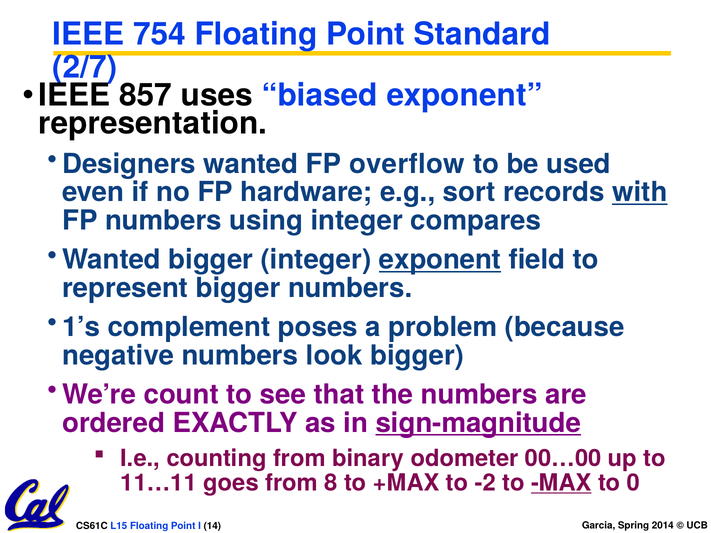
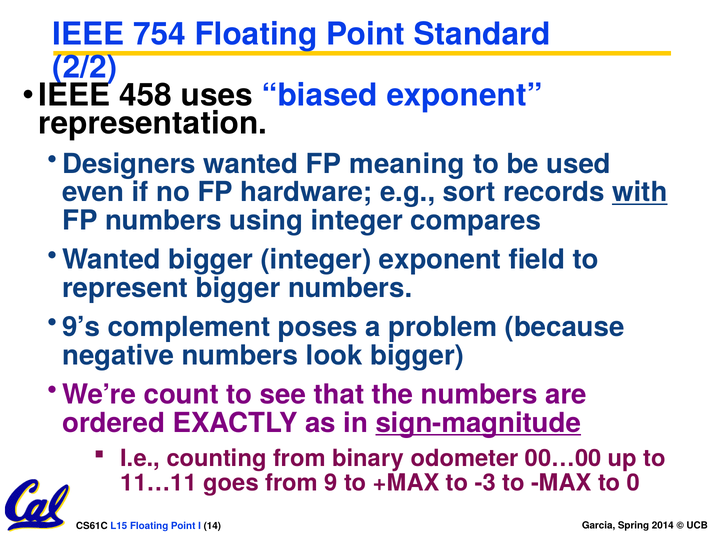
2/7: 2/7 -> 2/2
857: 857 -> 458
overflow: overflow -> meaning
exponent at (440, 260) underline: present -> none
1’s: 1’s -> 9’s
8: 8 -> 9
-2: -2 -> -3
MAX underline: present -> none
